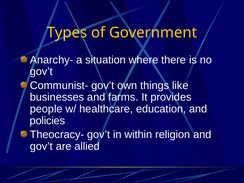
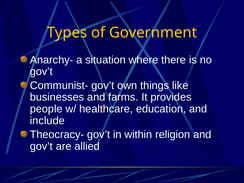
policies: policies -> include
